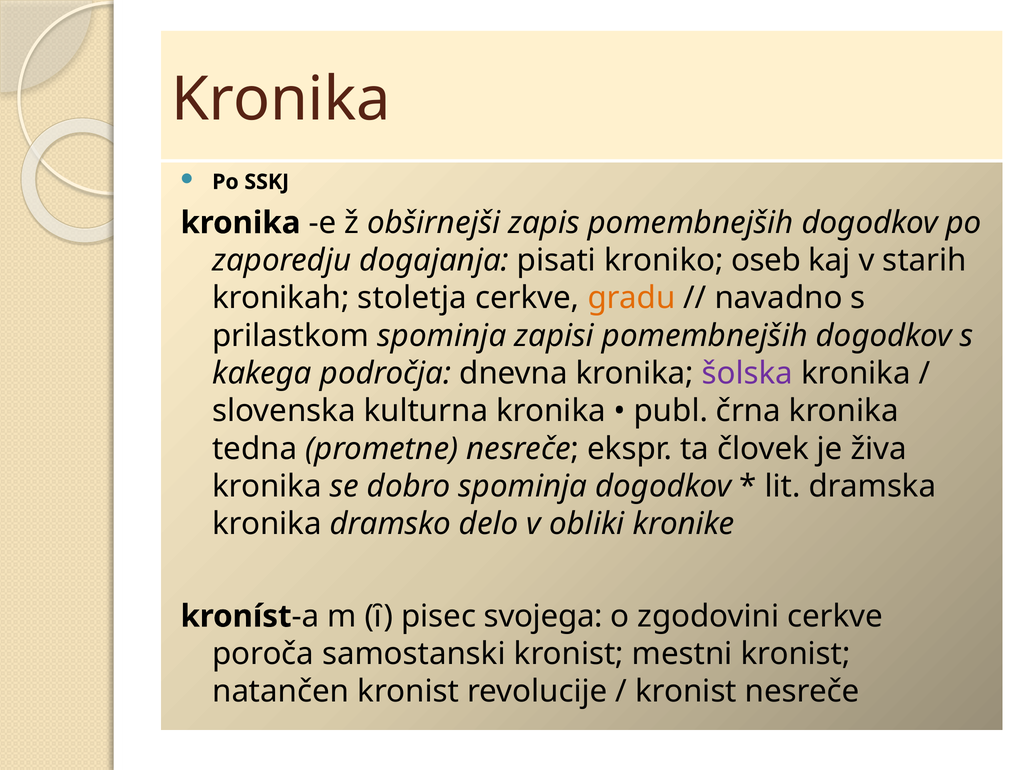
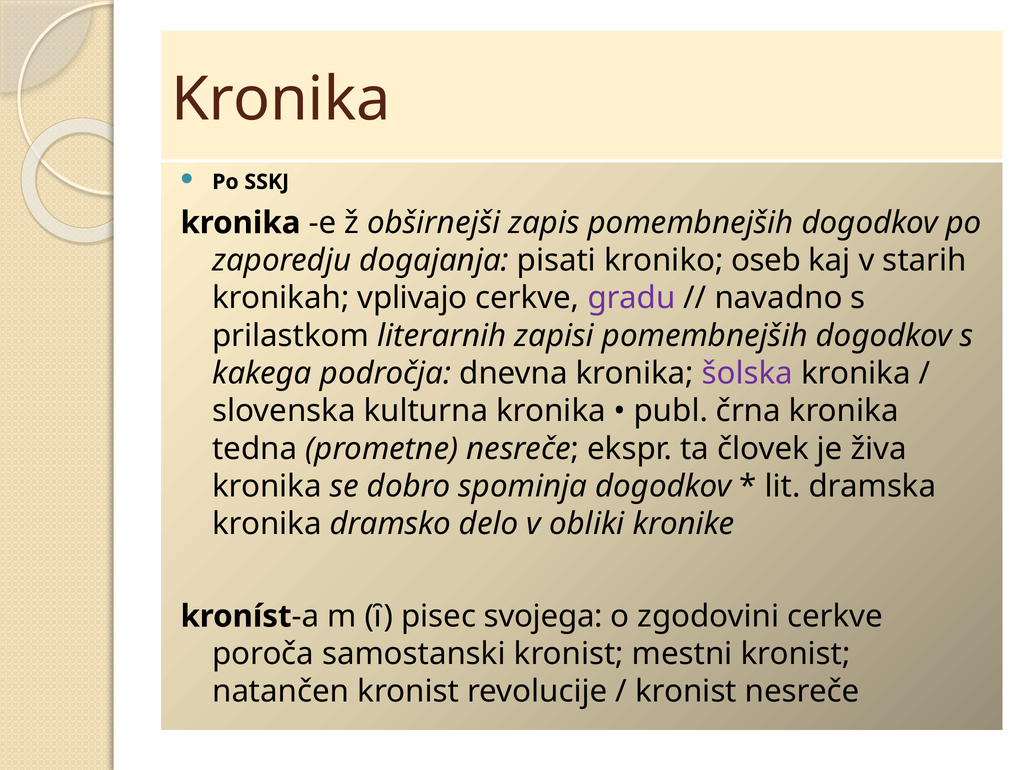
stoletja: stoletja -> vplivajo
gradu colour: orange -> purple
prilastkom spominja: spominja -> literarnih
